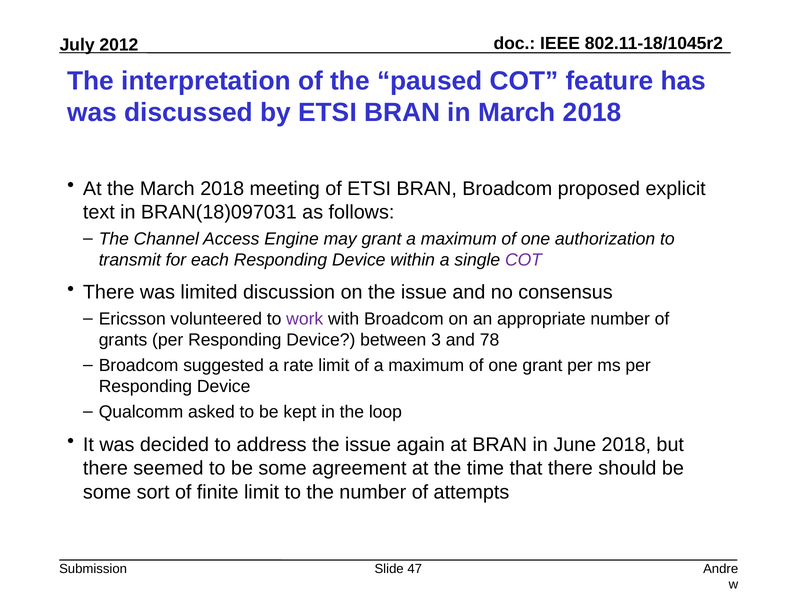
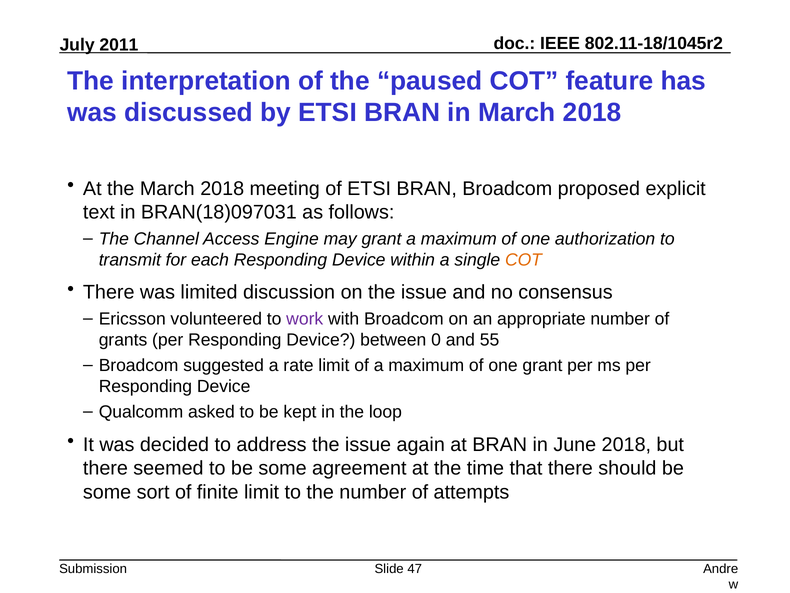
2012: 2012 -> 2011
COT at (523, 260) colour: purple -> orange
3: 3 -> 0
78: 78 -> 55
